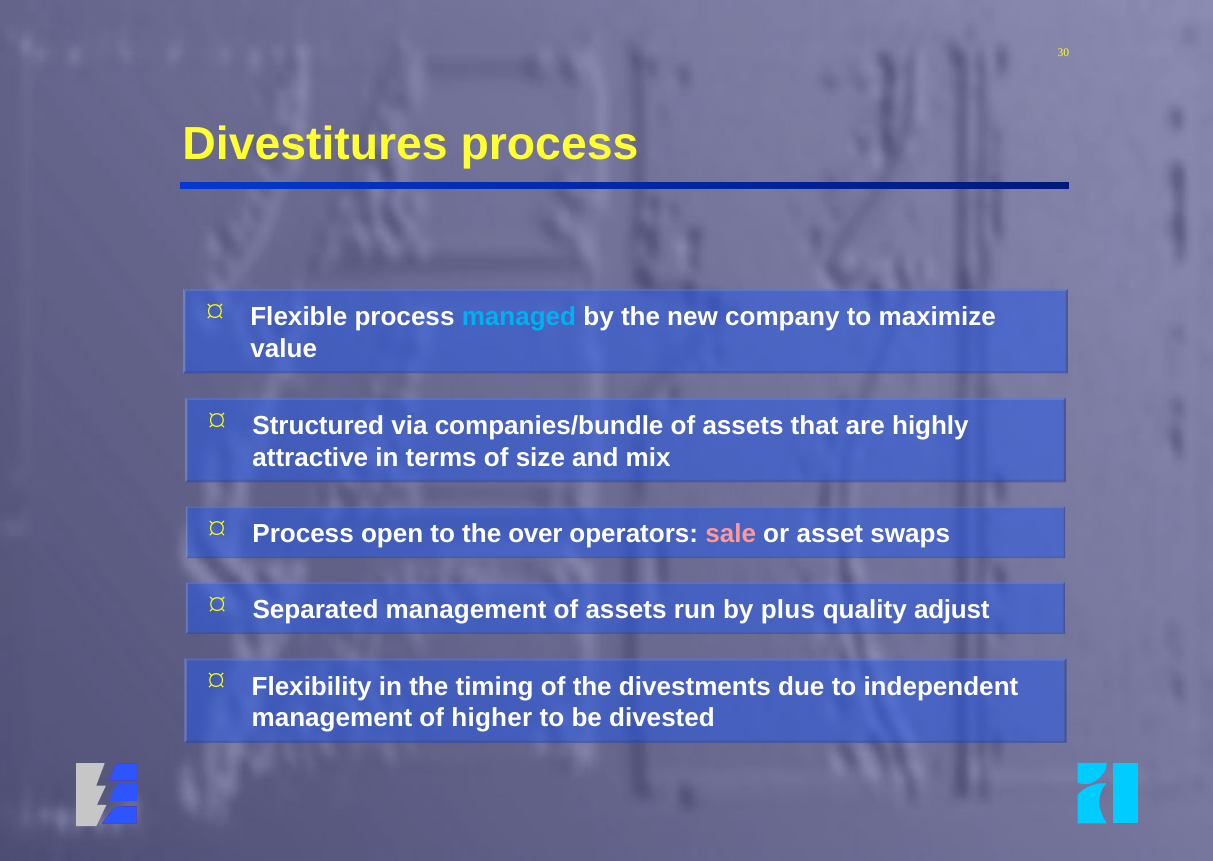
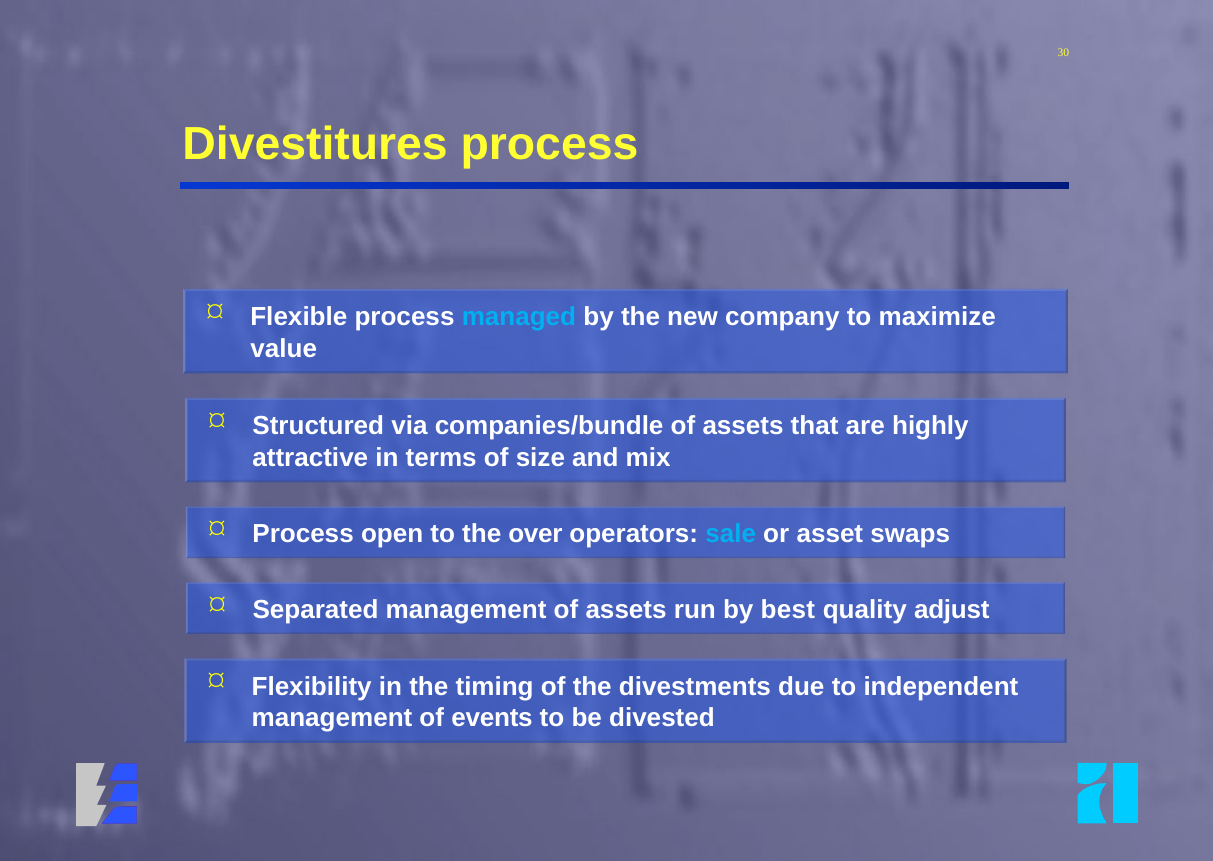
sale colour: pink -> light blue
plus: plus -> best
higher: higher -> events
